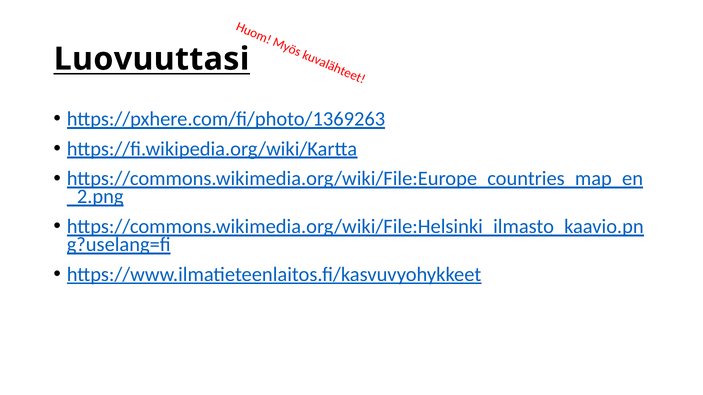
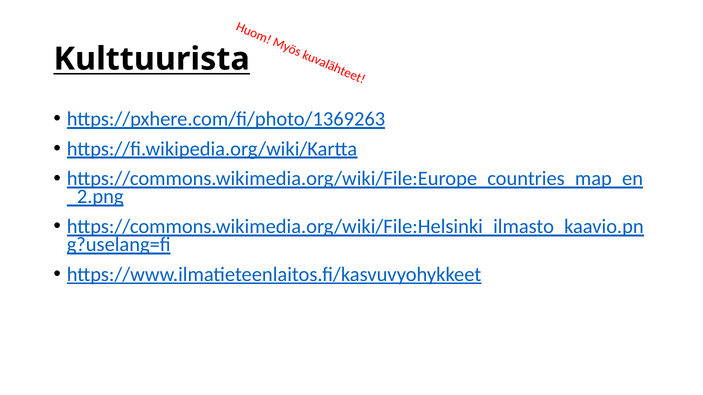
Luovuuttasi: Luovuuttasi -> Kulttuurista
